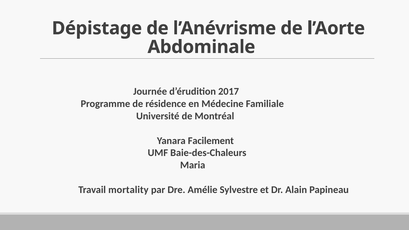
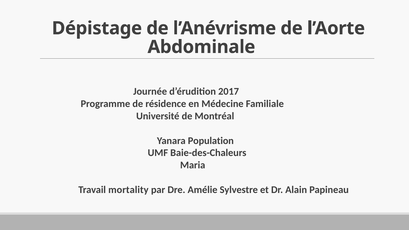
Facilement: Facilement -> Population
